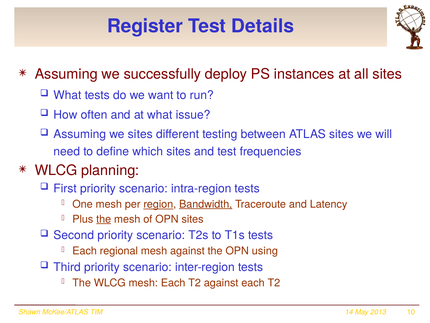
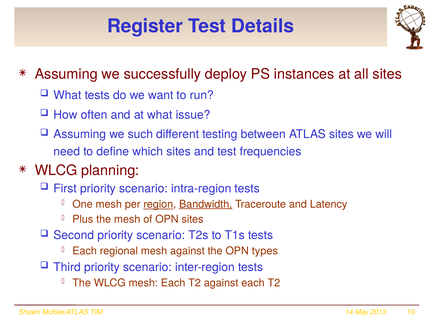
we sites: sites -> such
the at (104, 219) underline: present -> none
using: using -> types
